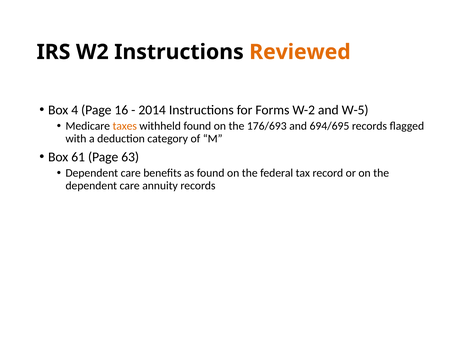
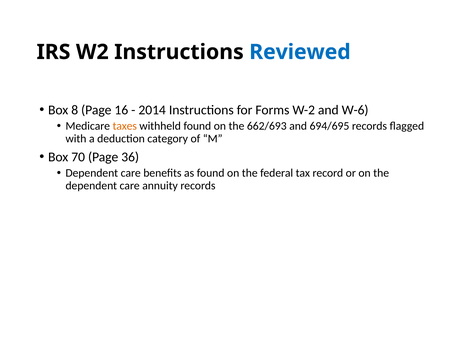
Reviewed colour: orange -> blue
4: 4 -> 8
W-5: W-5 -> W-6
176/693: 176/693 -> 662/693
61: 61 -> 70
63: 63 -> 36
